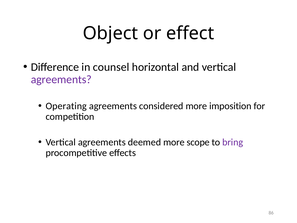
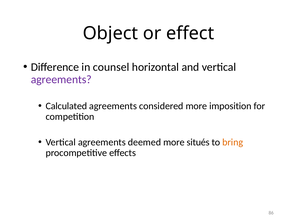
Operating: Operating -> Calculated
scope: scope -> situés
bring colour: purple -> orange
